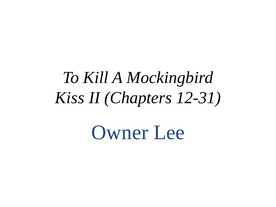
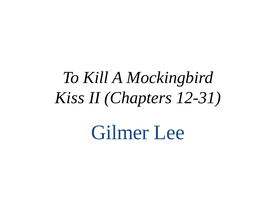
Owner: Owner -> Gilmer
